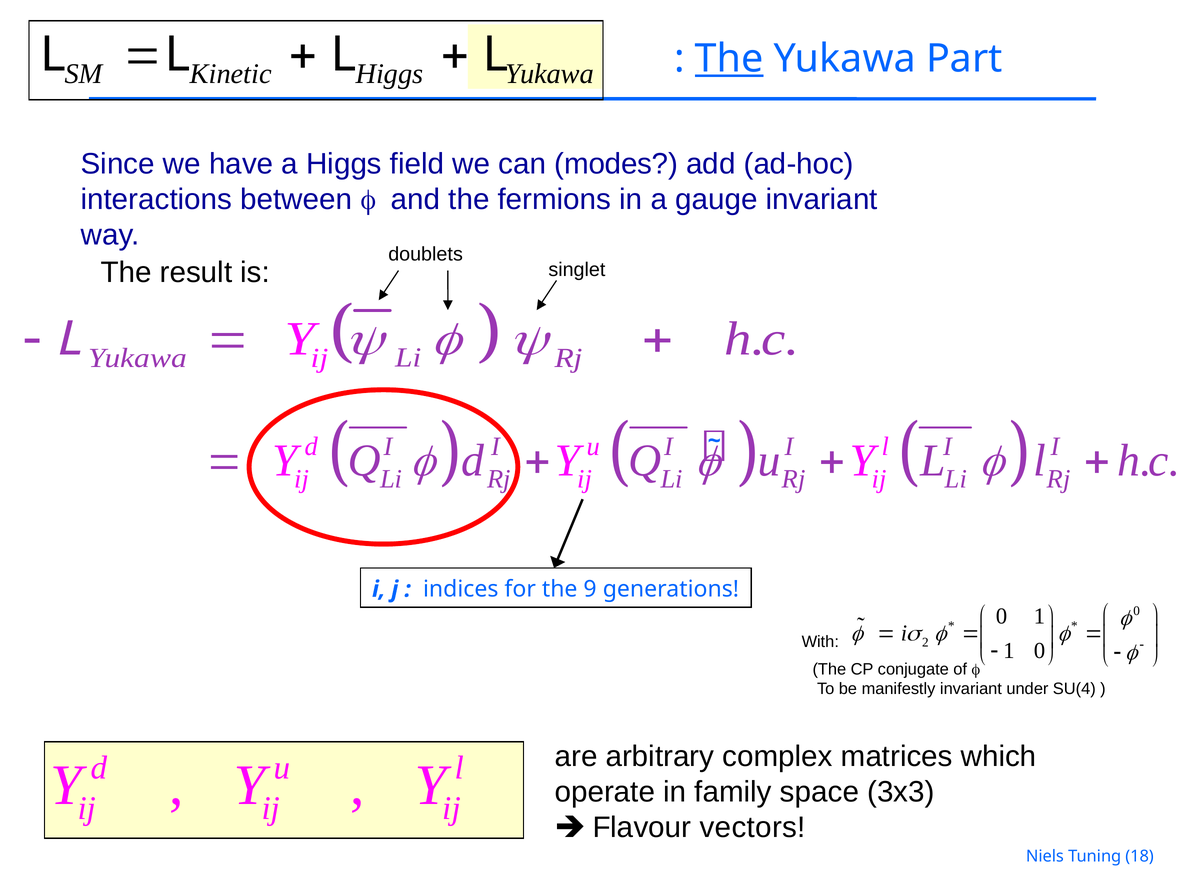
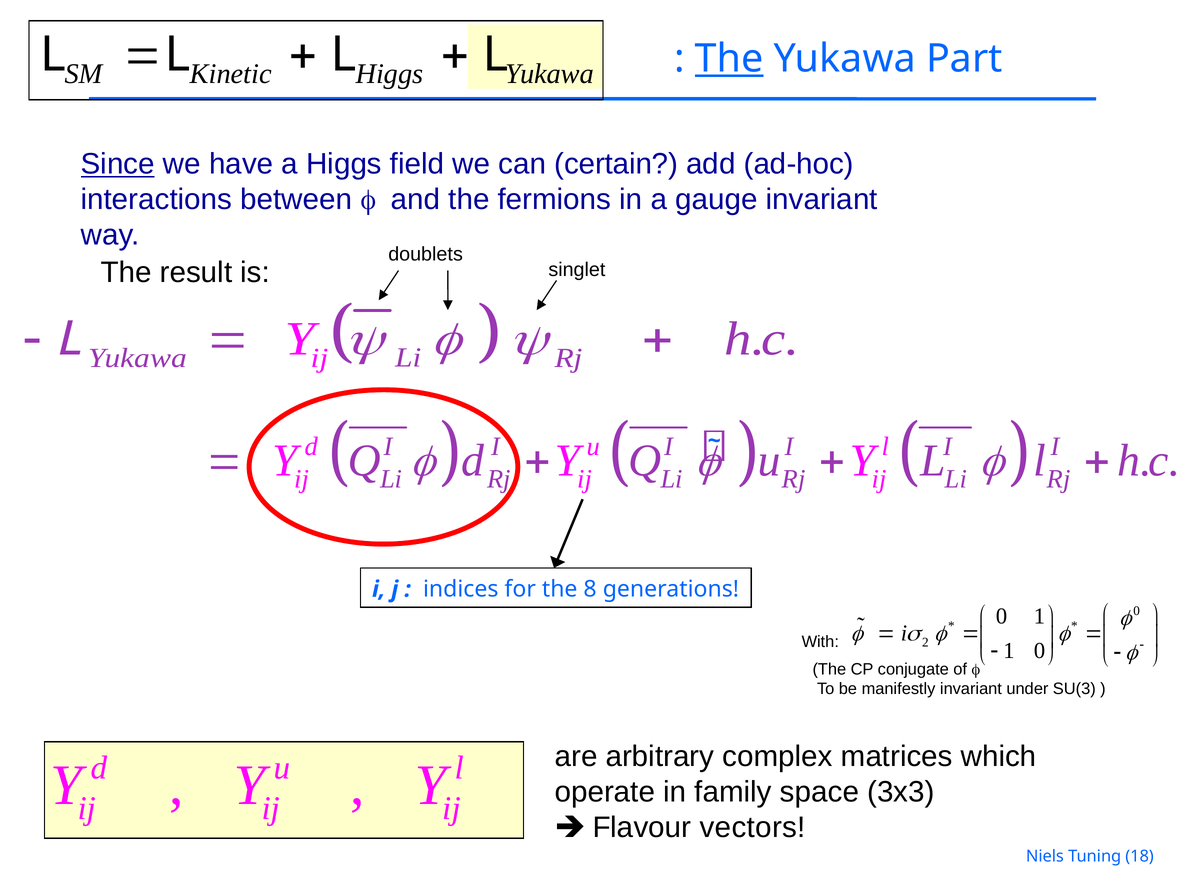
Since underline: none -> present
modes: modes -> certain
9: 9 -> 8
SU(4: SU(4 -> SU(3
